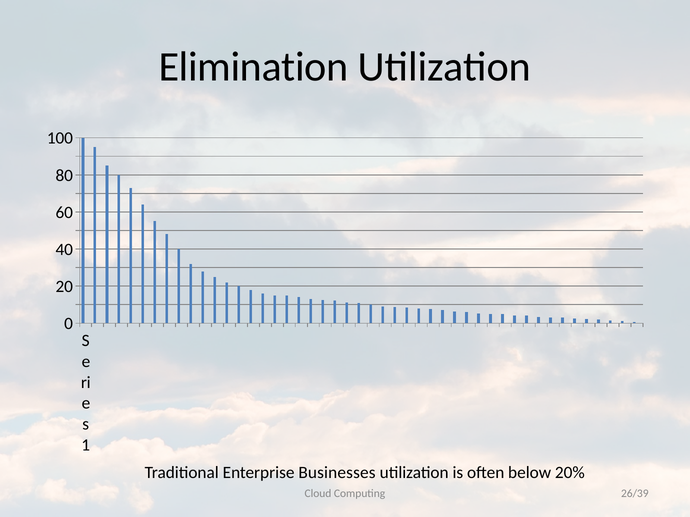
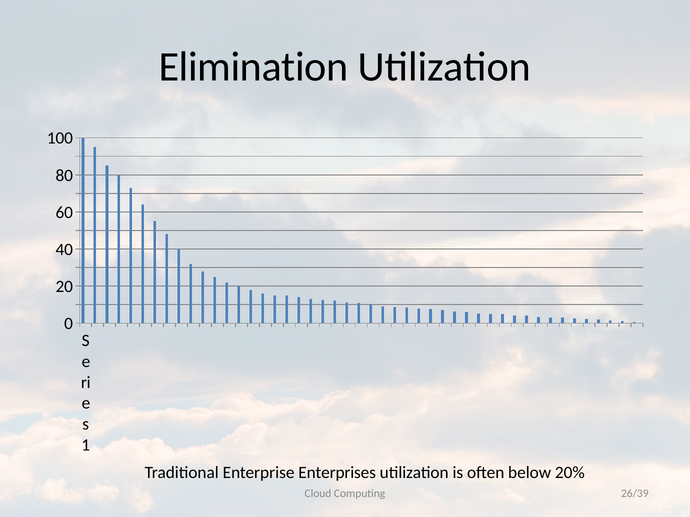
Businesses: Businesses -> Enterprises
